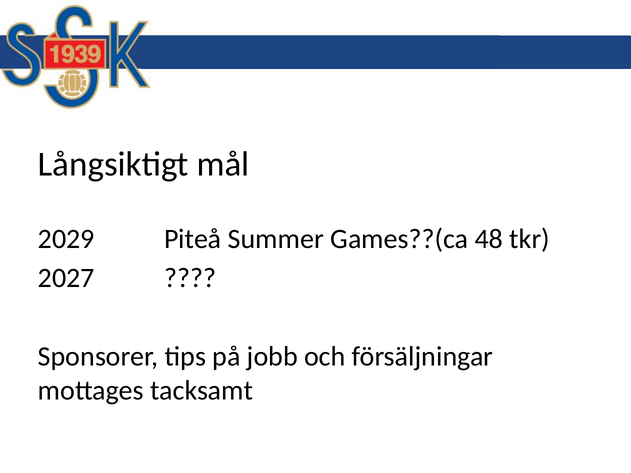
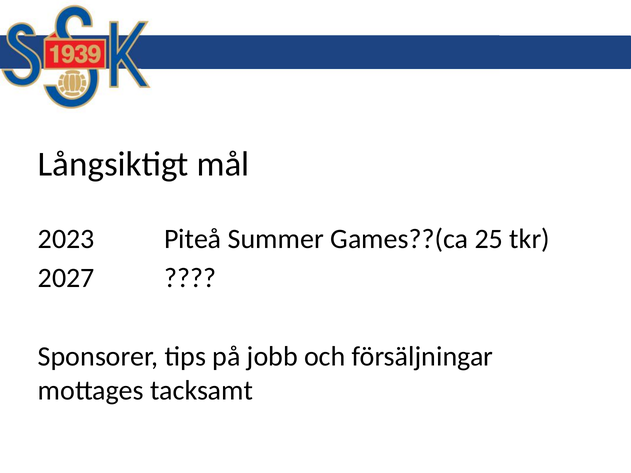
2029: 2029 -> 2023
48: 48 -> 25
